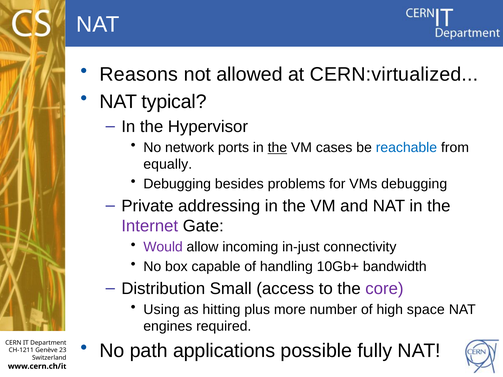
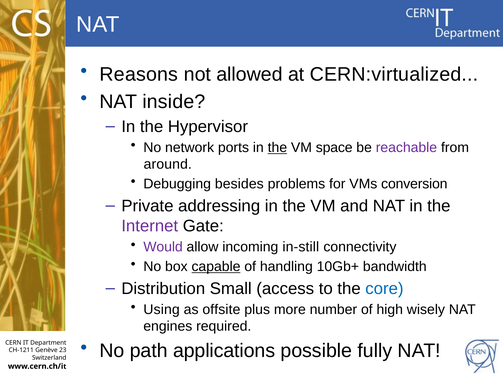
typical: typical -> inside
cases: cases -> space
reachable colour: blue -> purple
equally: equally -> around
VMs debugging: debugging -> conversion
in-just: in-just -> in-still
capable underline: none -> present
core colour: purple -> blue
hitting: hitting -> offsite
space: space -> wisely
